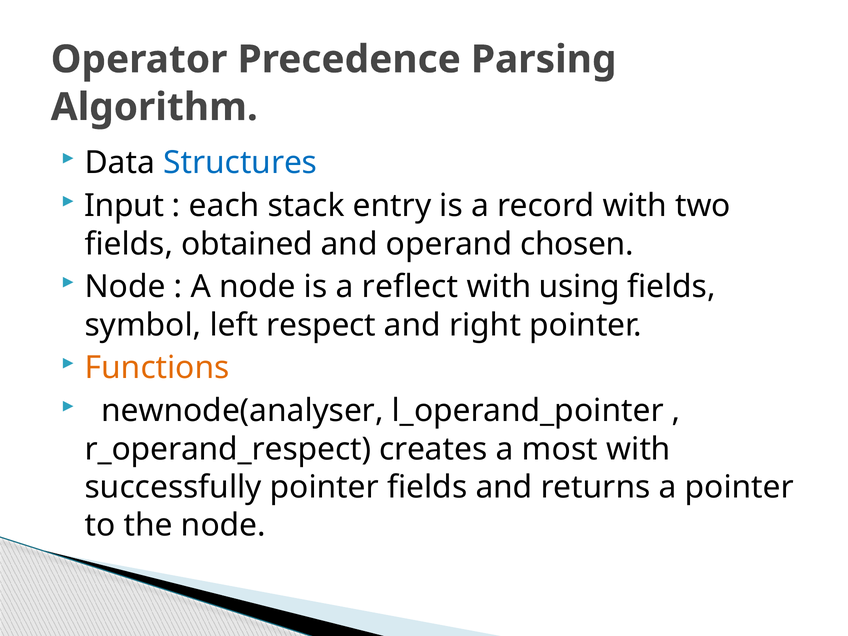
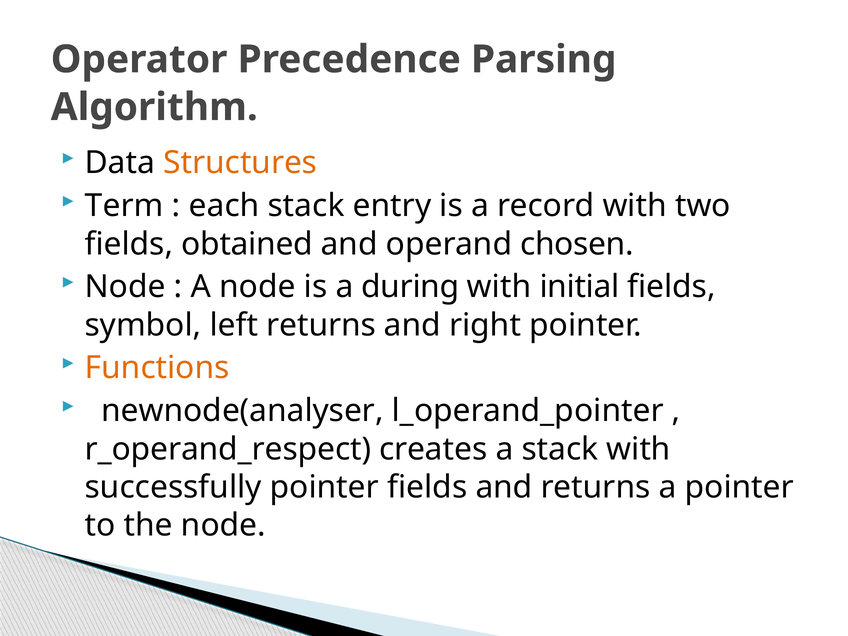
Structures colour: blue -> orange
Input: Input -> Term
reflect: reflect -> during
using: using -> initial
left respect: respect -> returns
a most: most -> stack
